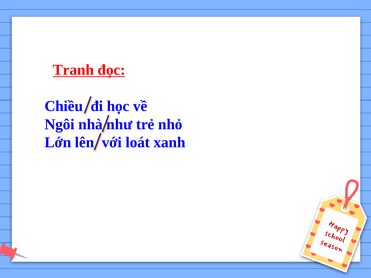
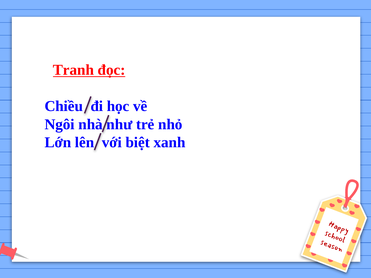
loát: loát -> biệt
